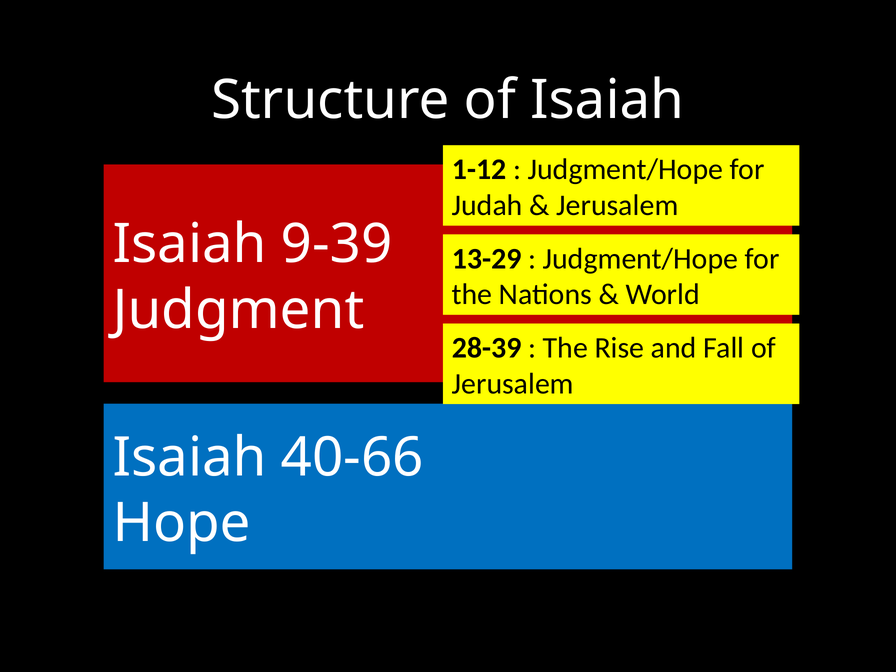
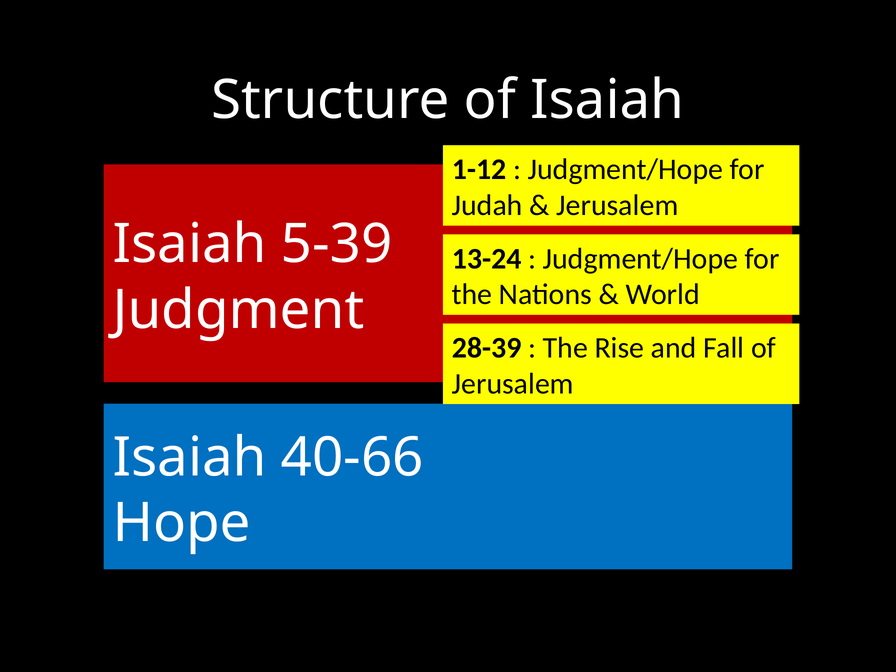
9-39: 9-39 -> 5-39
13-29: 13-29 -> 13-24
